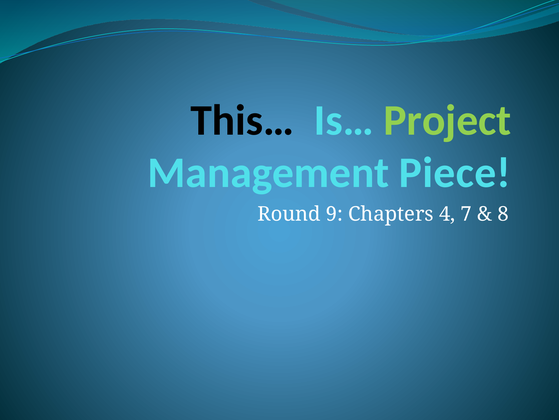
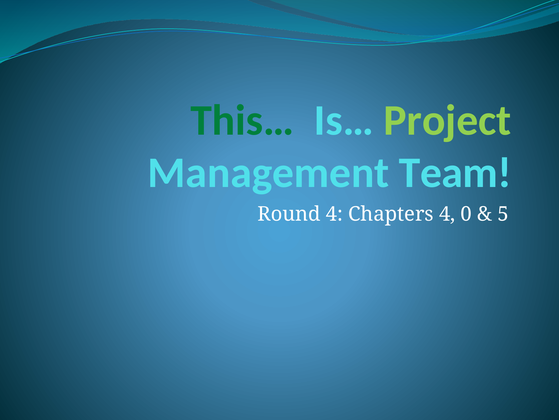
This… colour: black -> green
Piece: Piece -> Team
Round 9: 9 -> 4
7: 7 -> 0
8: 8 -> 5
